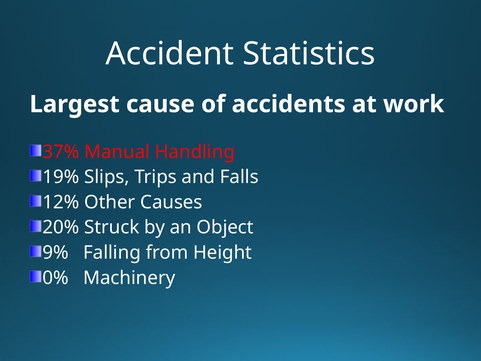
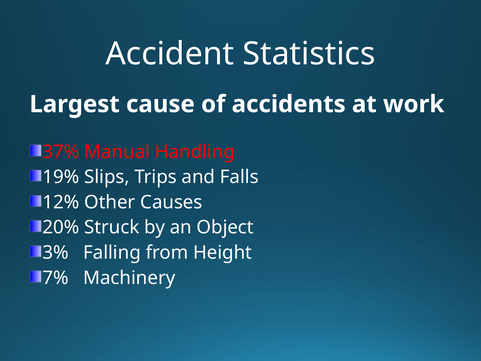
9%: 9% -> 3%
0%: 0% -> 7%
